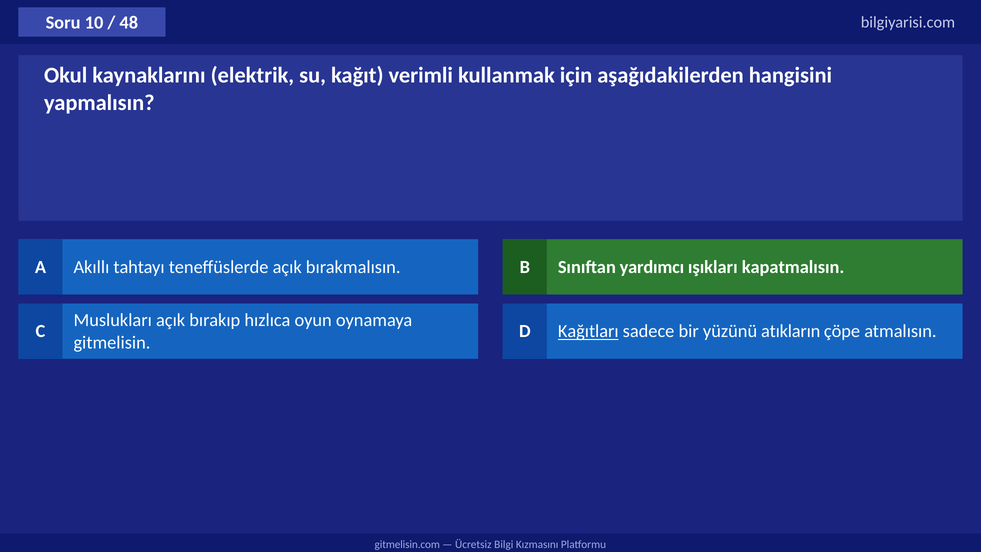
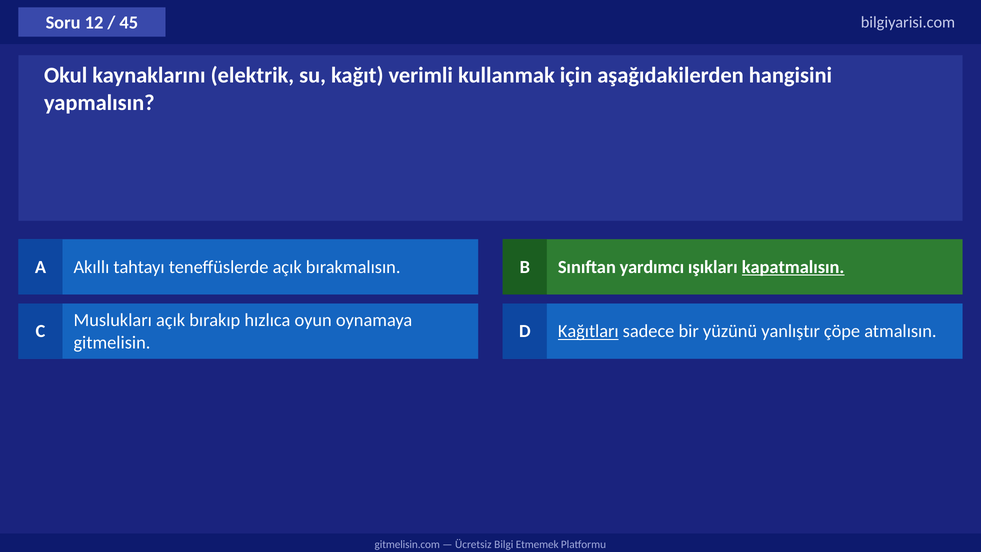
10: 10 -> 12
48: 48 -> 45
kapatmalısın underline: none -> present
atıkların: atıkların -> yanlıştır
Kızmasını: Kızmasını -> Etmemek
